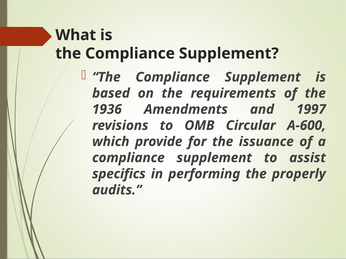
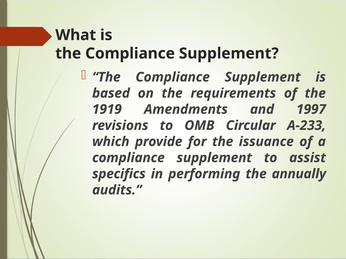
1936: 1936 -> 1919
A-600: A-600 -> A-233
properly: properly -> annually
